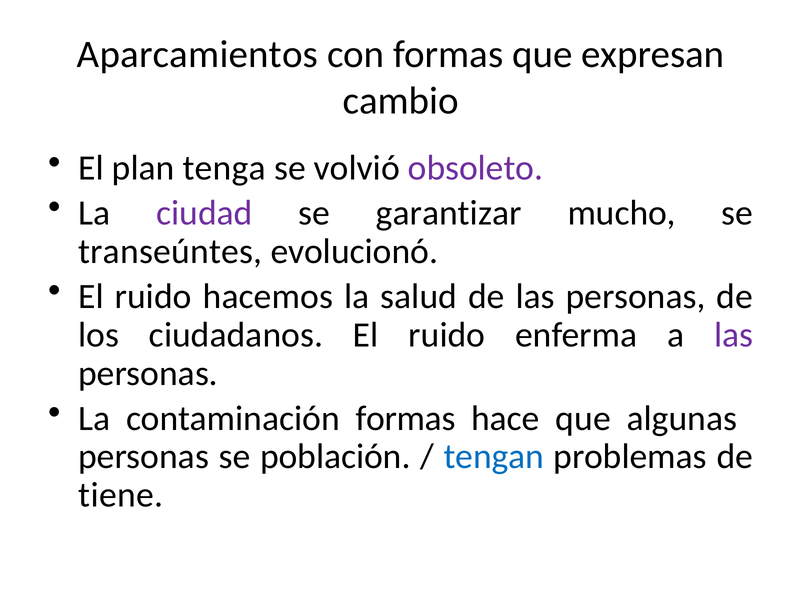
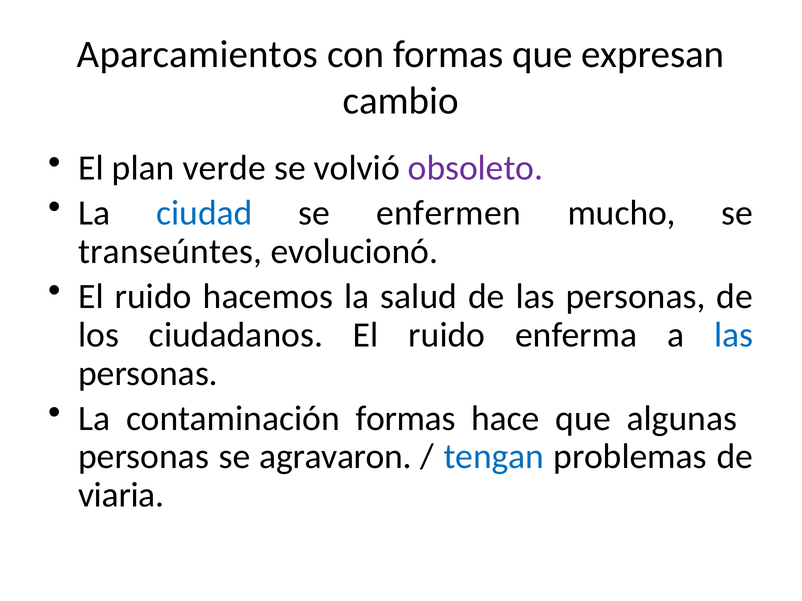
tenga: tenga -> verde
ciudad colour: purple -> blue
garantizar: garantizar -> enfermen
las at (734, 335) colour: purple -> blue
población: población -> agravaron
tiene: tiene -> viaria
